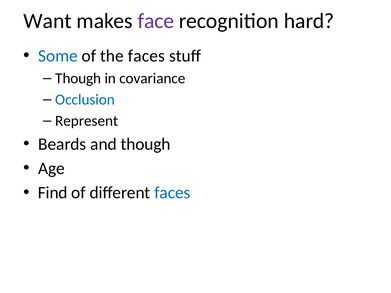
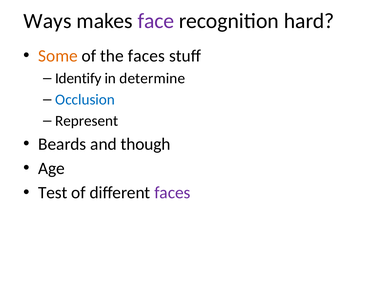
Want: Want -> Ways
Some colour: blue -> orange
Though at (78, 78): Though -> Identify
covariance: covariance -> determine
Find: Find -> Test
faces at (172, 193) colour: blue -> purple
